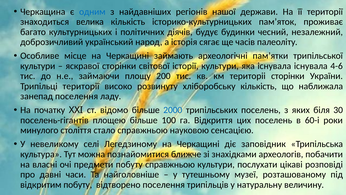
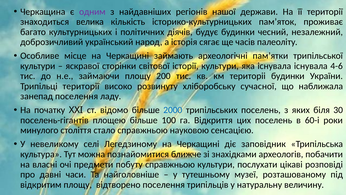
одним colour: blue -> purple
територіі сторінки: сторінки -> будинки
хліборобську кількість: кількість -> сучасної
відкритим побуту: побуту -> площу
